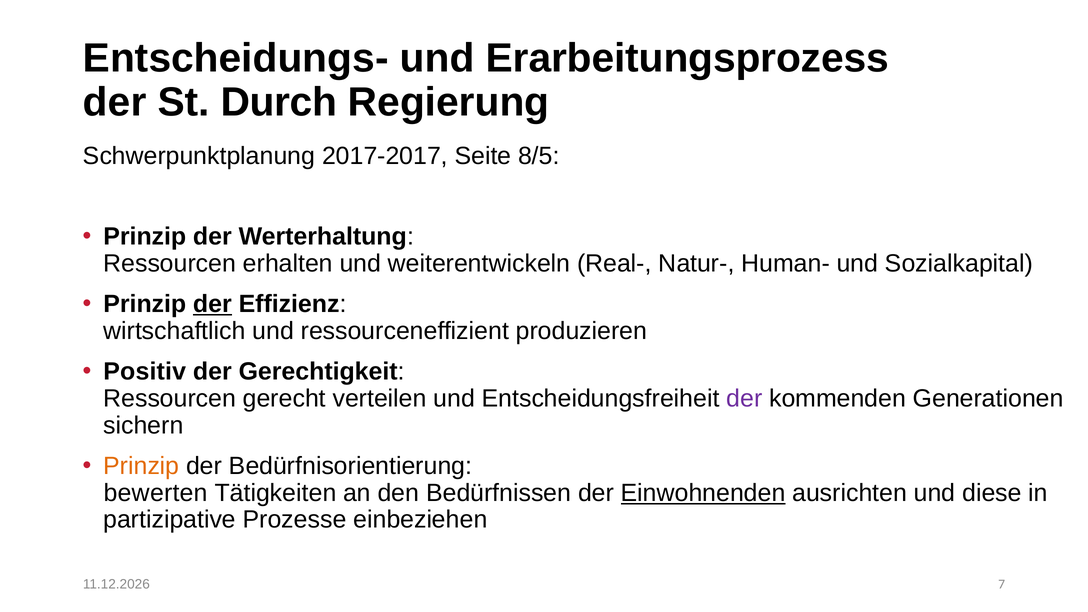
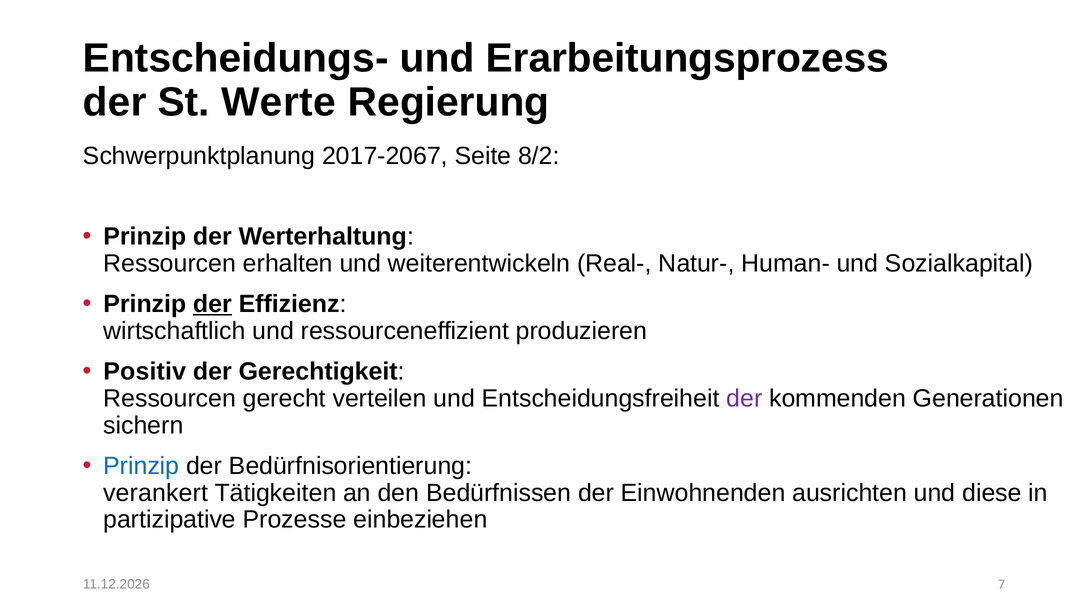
Durch: Durch -> Werte
2017-2017: 2017-2017 -> 2017-2067
8/5: 8/5 -> 8/2
Prinzip at (141, 466) colour: orange -> blue
bewerten: bewerten -> verankert
Einwohnenden underline: present -> none
